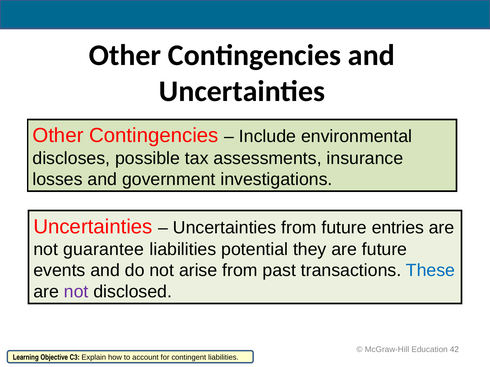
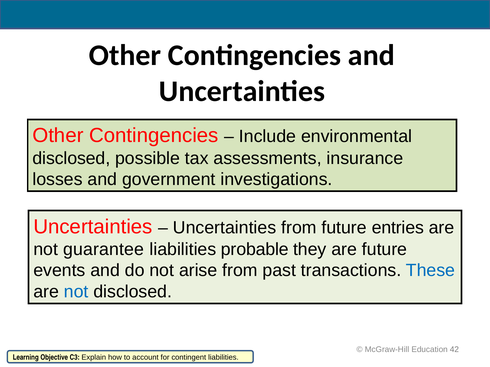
discloses at (71, 158): discloses -> disclosed
potential: potential -> probable
not at (76, 292) colour: purple -> blue
